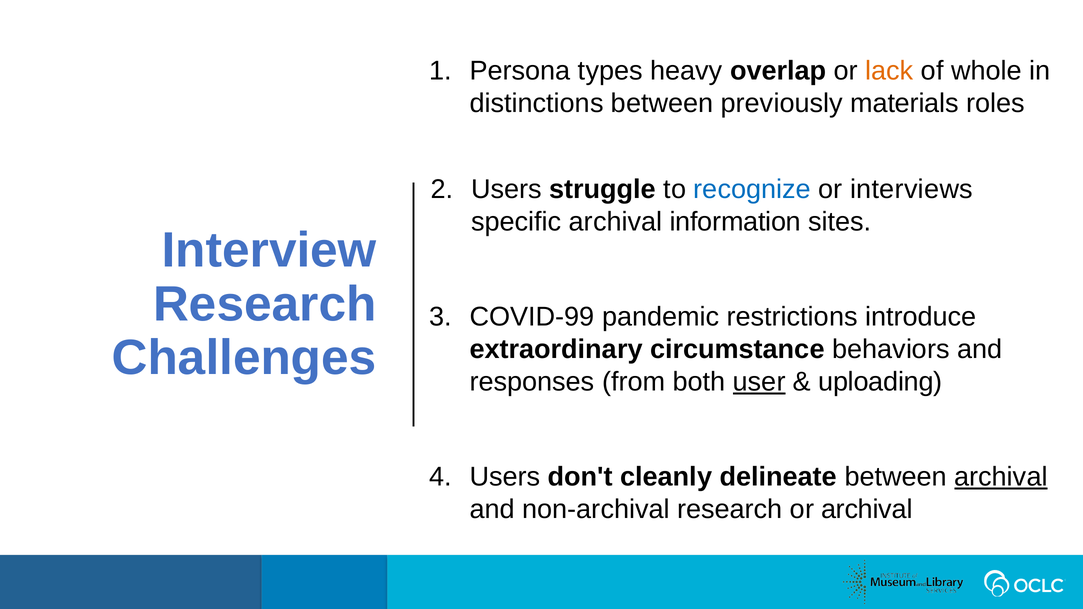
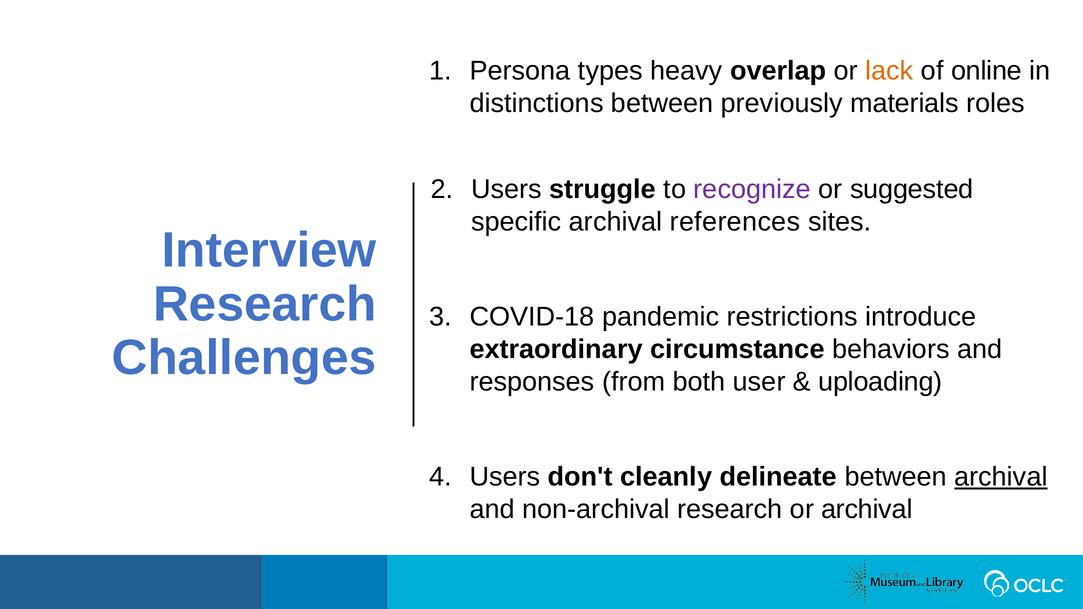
whole: whole -> online
recognize colour: blue -> purple
interviews: interviews -> suggested
information: information -> references
COVID-99: COVID-99 -> COVID-18
user underline: present -> none
